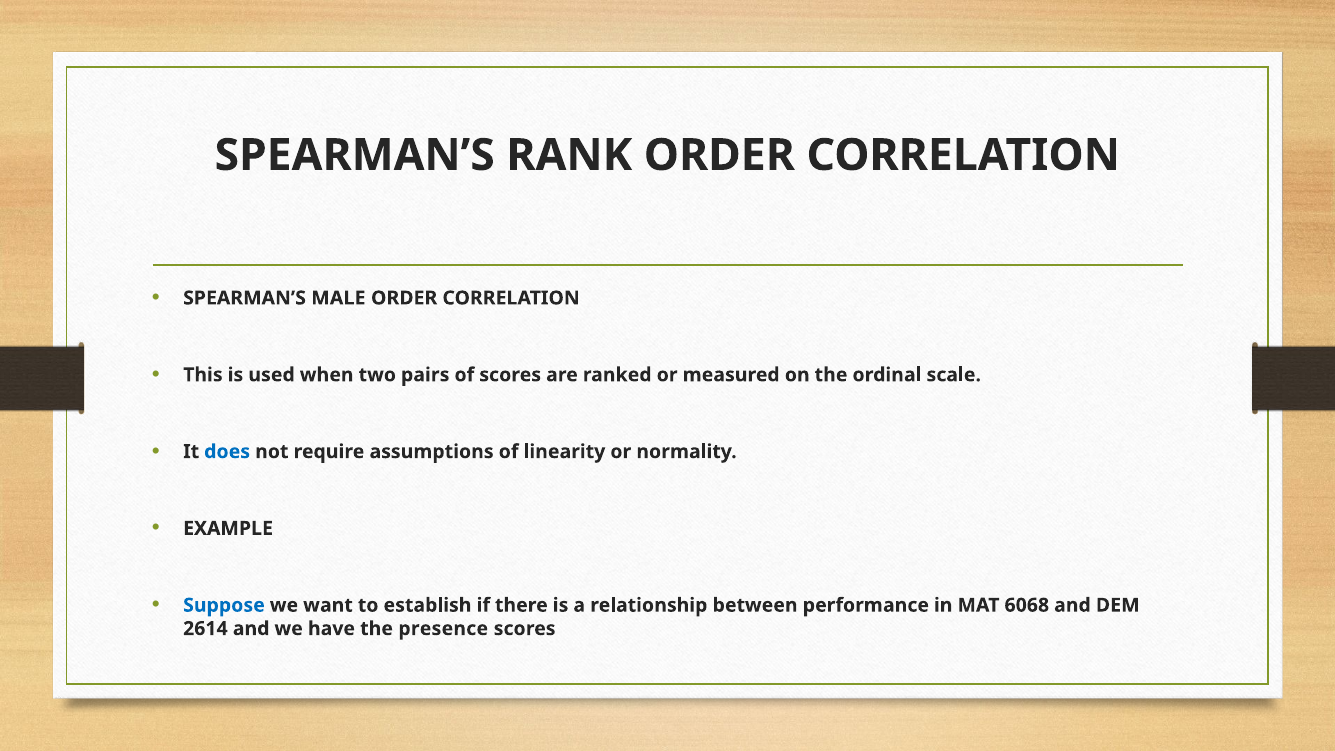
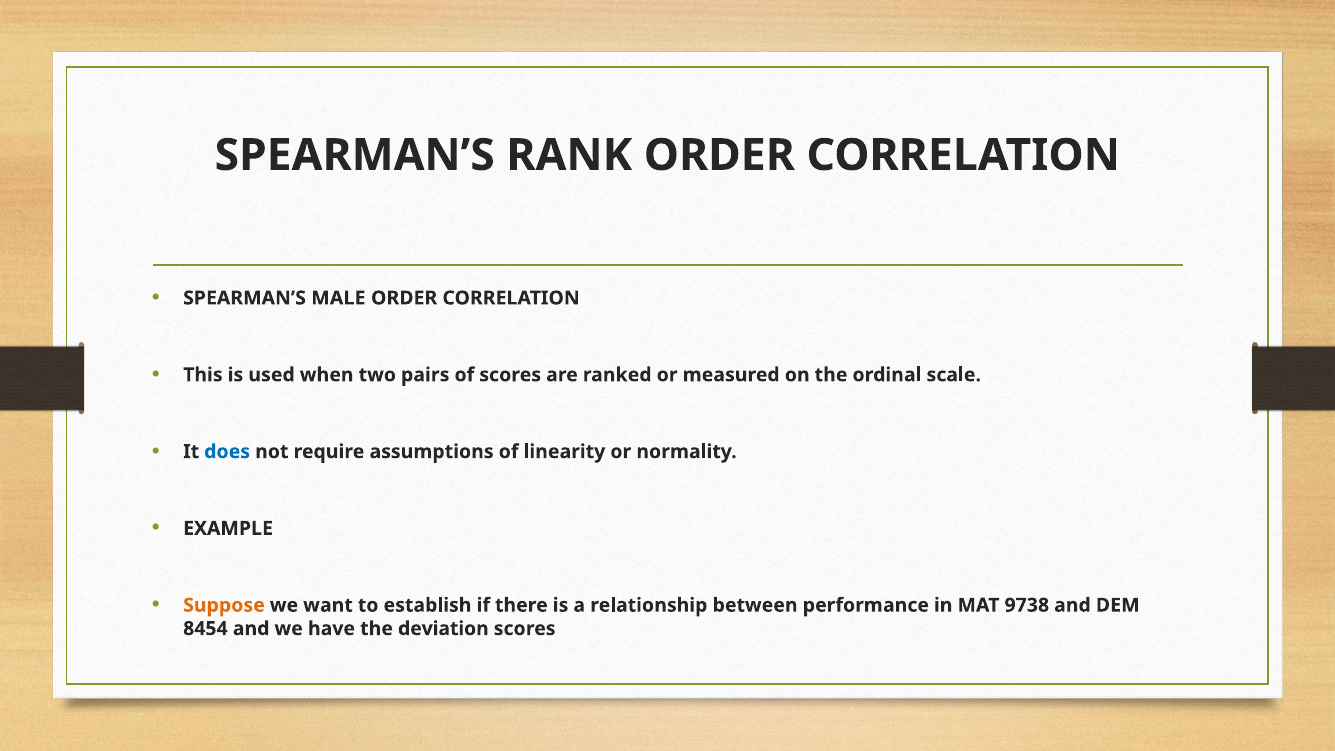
Suppose colour: blue -> orange
6068: 6068 -> 9738
2614: 2614 -> 8454
presence: presence -> deviation
